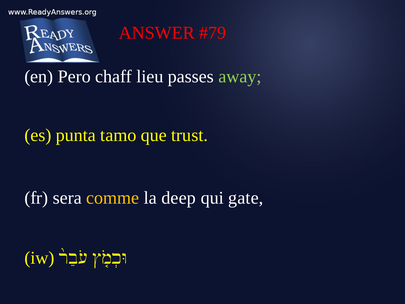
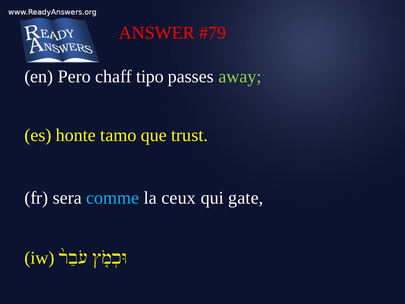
lieu: lieu -> tipo
punta: punta -> honte
comme colour: yellow -> light blue
deep: deep -> ceux
